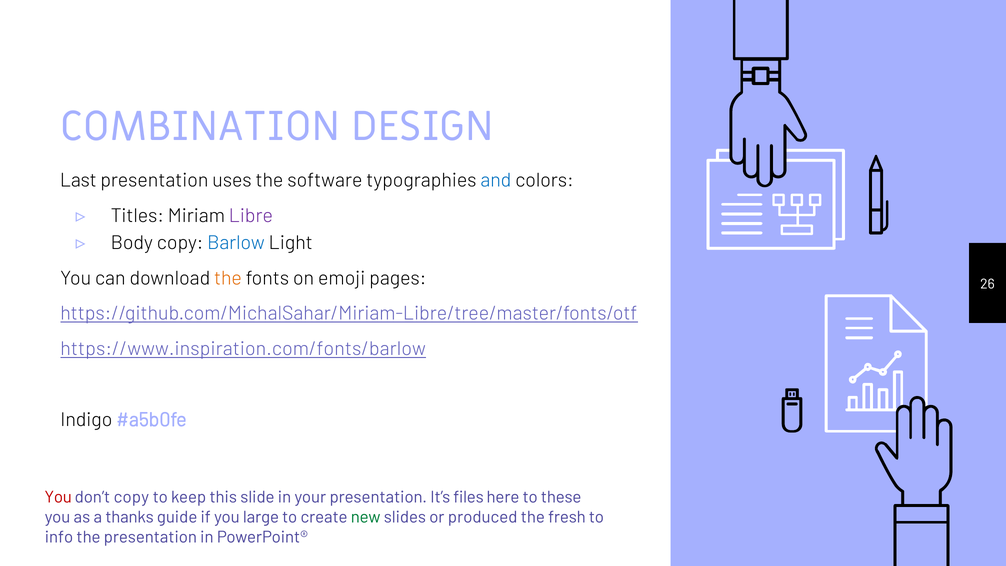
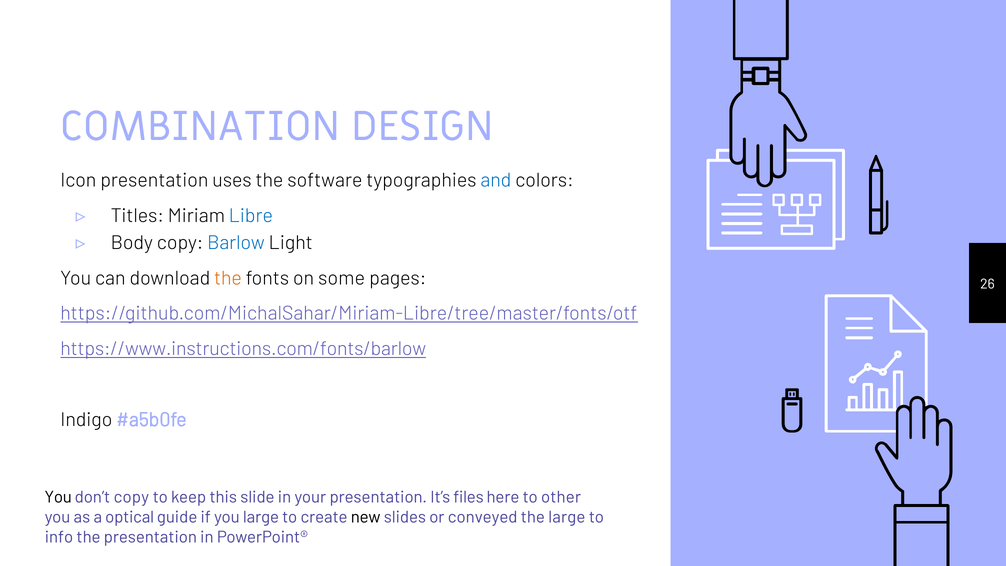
Last: Last -> Icon
Libre colour: purple -> blue
emoji: emoji -> some
https://www.inspiration.com/fonts/barlow: https://www.inspiration.com/fonts/barlow -> https://www.instructions.com/fonts/barlow
You at (58, 497) colour: red -> black
these: these -> other
thanks: thanks -> optical
new colour: green -> black
produced: produced -> conveyed
the fresh: fresh -> large
